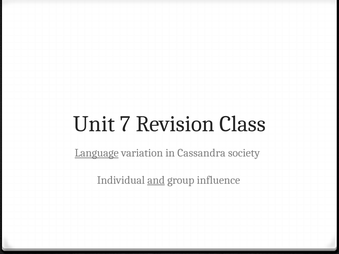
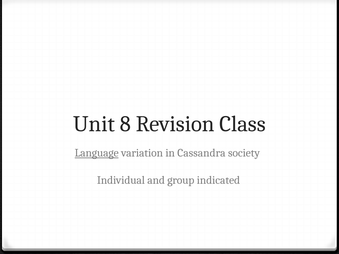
7: 7 -> 8
and underline: present -> none
influence: influence -> indicated
